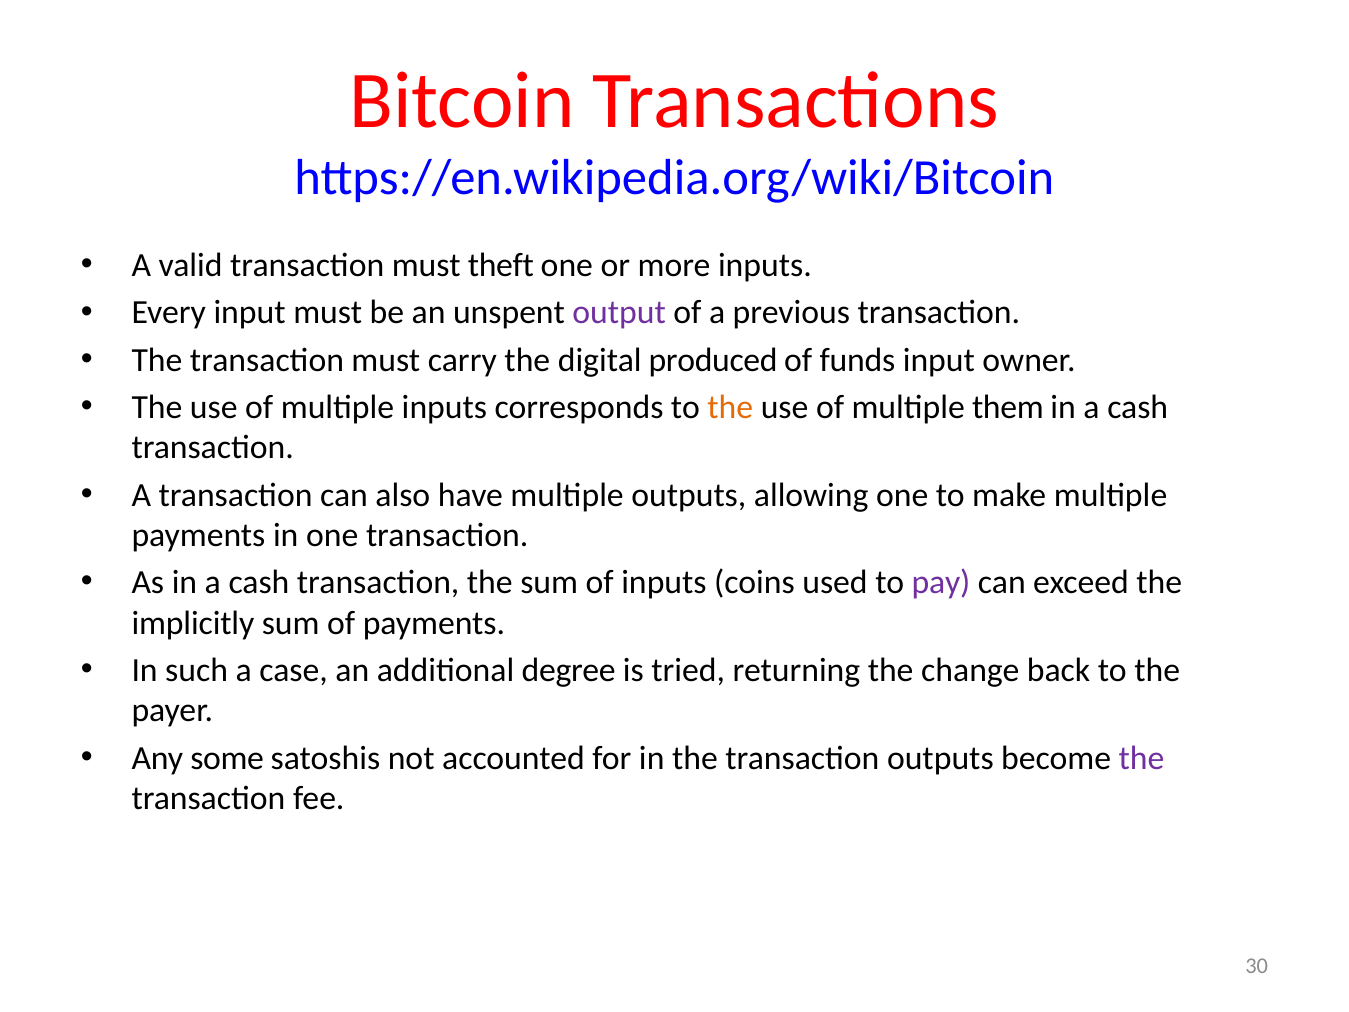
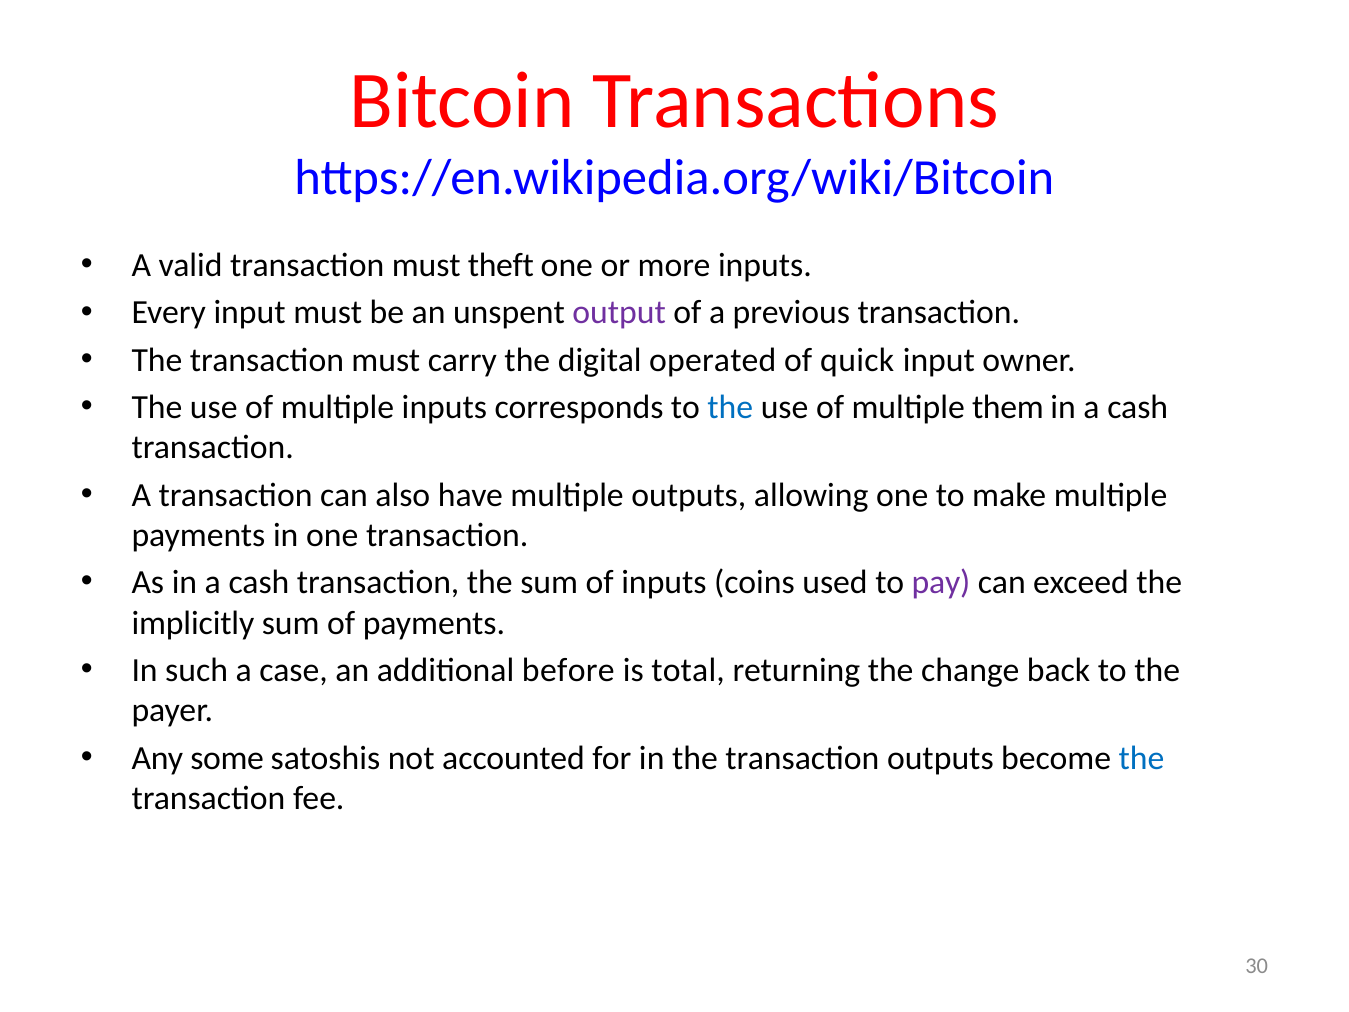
produced: produced -> operated
funds: funds -> quick
the at (730, 407) colour: orange -> blue
degree: degree -> before
tried: tried -> total
the at (1142, 758) colour: purple -> blue
